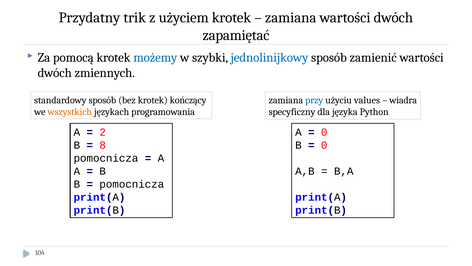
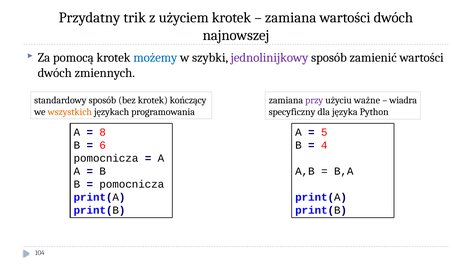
zapamiętać: zapamiętać -> najnowszej
jednolinijkowy colour: blue -> purple
przy colour: blue -> purple
values: values -> ważne
2: 2 -> 8
0 at (324, 132): 0 -> 5
8: 8 -> 6
0 at (324, 145): 0 -> 4
